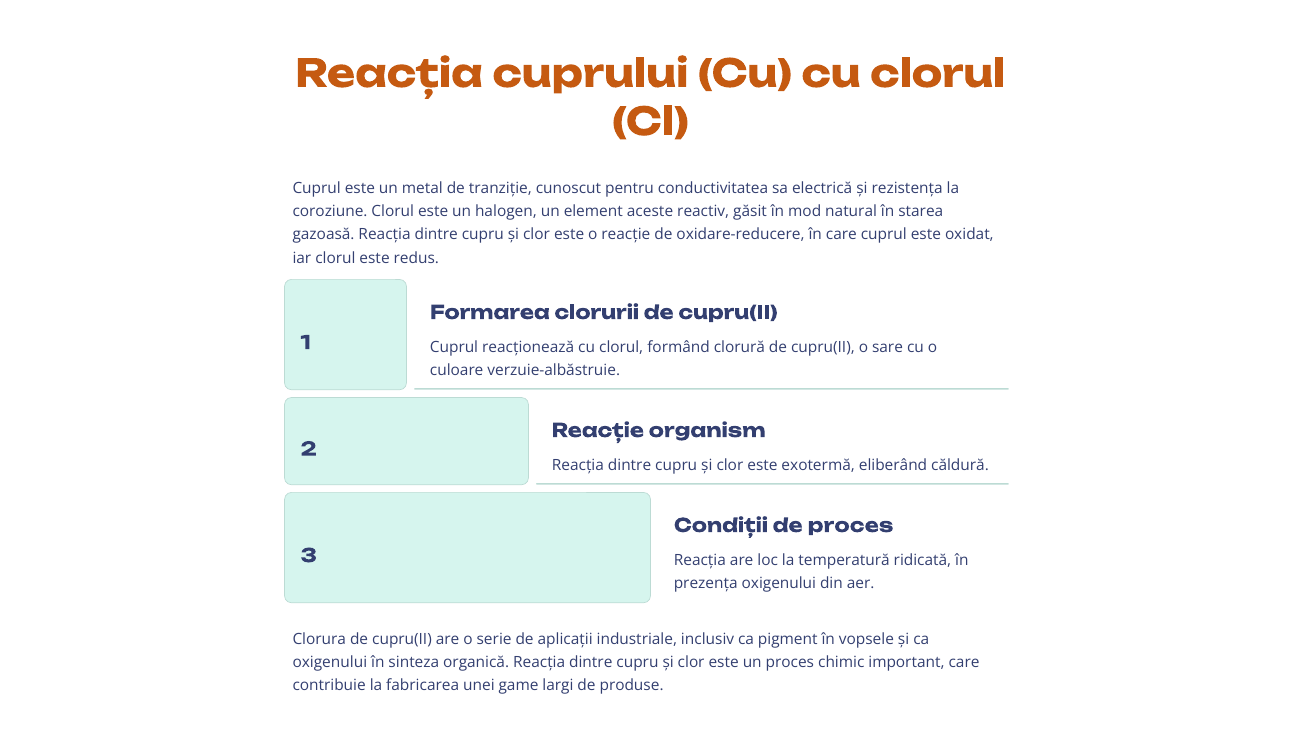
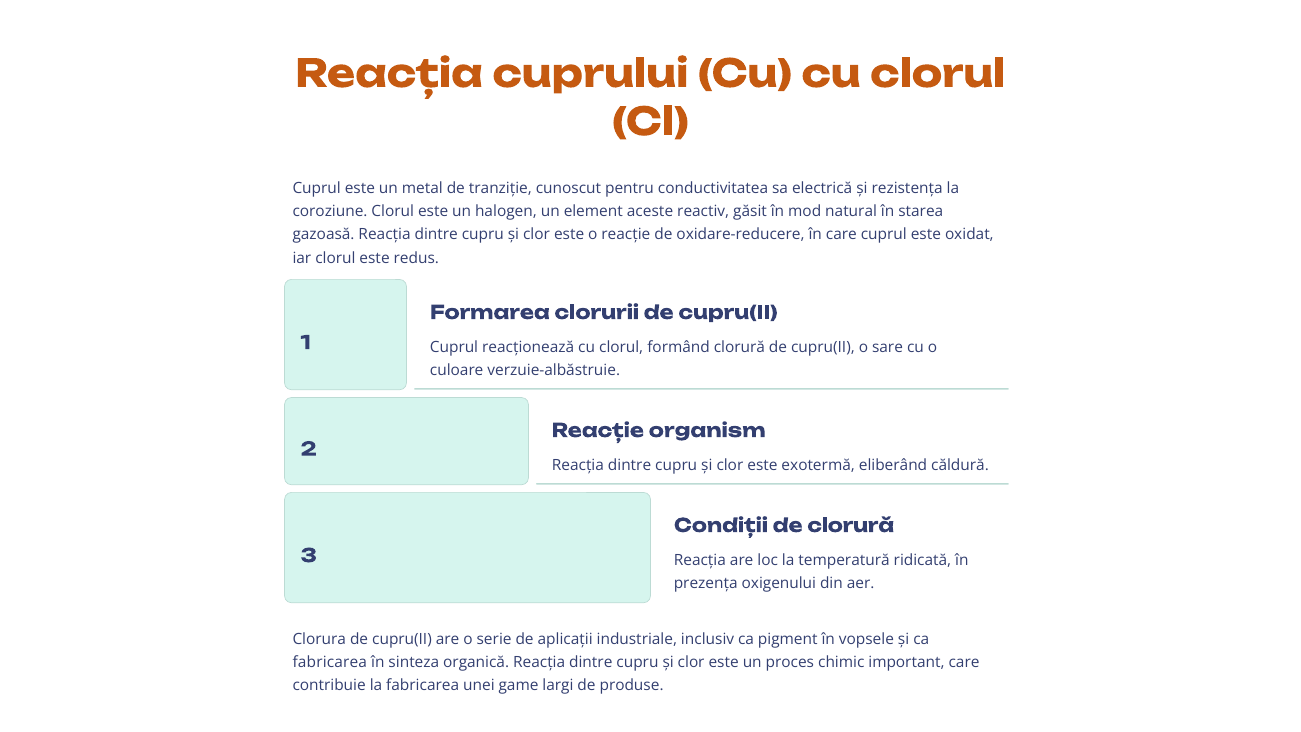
de proces: proces -> clorură
oxigenului at (330, 662): oxigenului -> fabricarea
